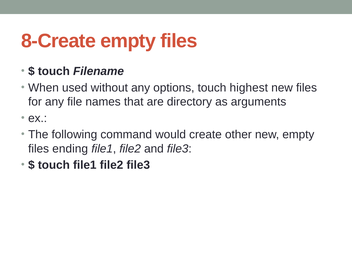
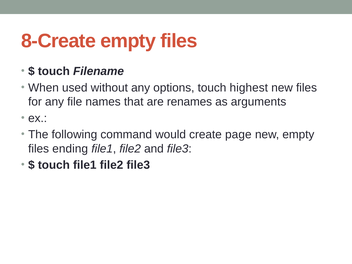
directory: directory -> renames
other: other -> page
